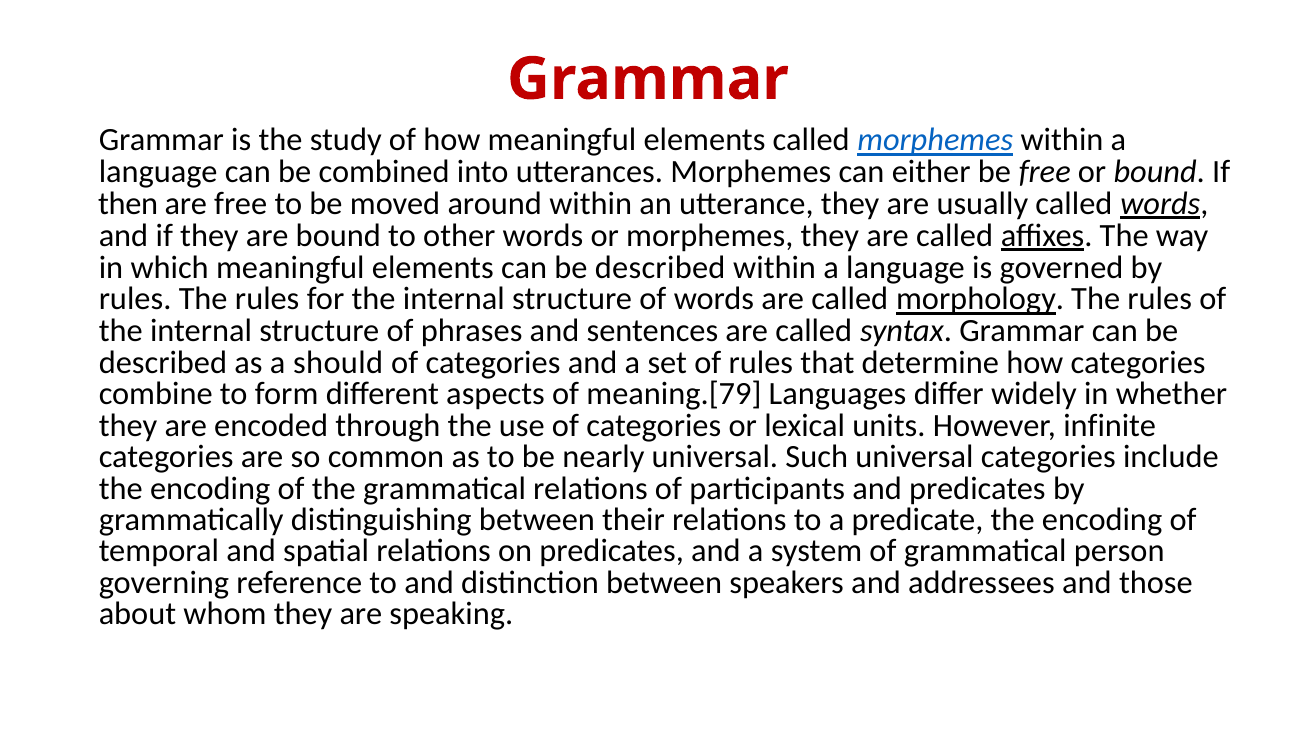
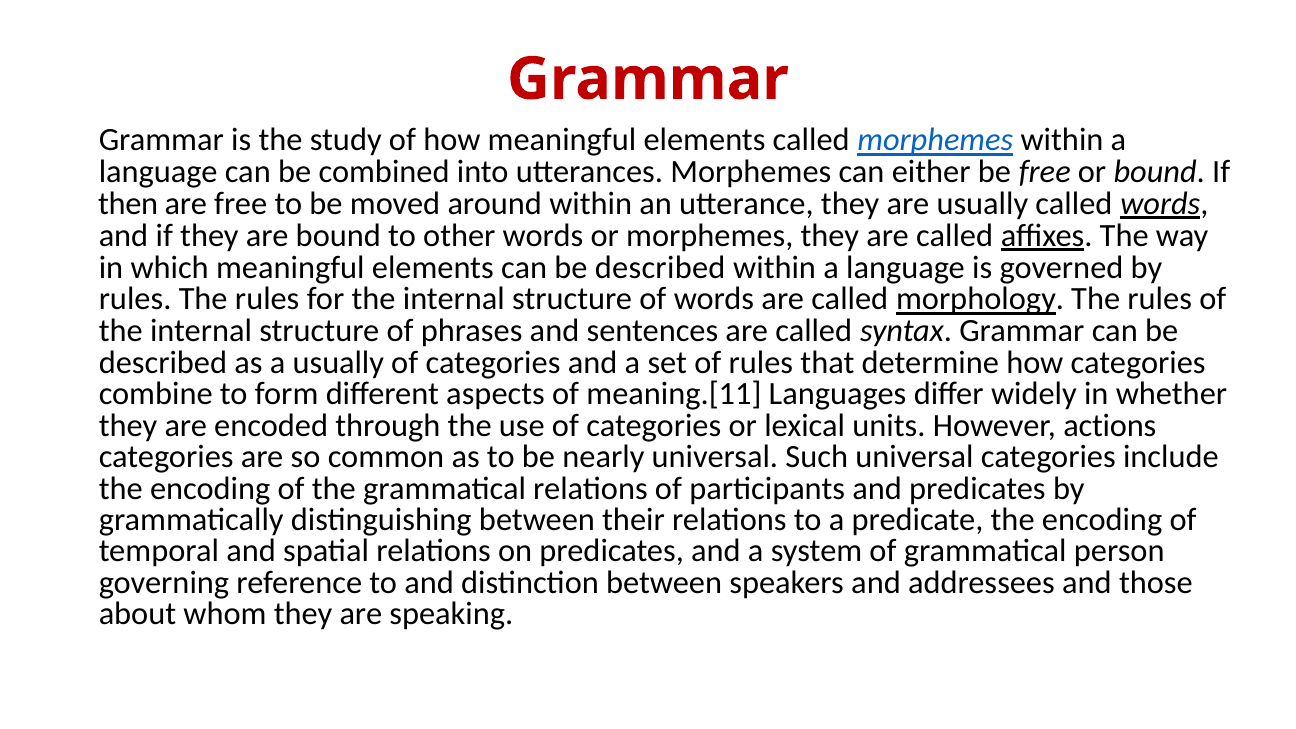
a should: should -> usually
meaning.[79: meaning.[79 -> meaning.[11
infinite: infinite -> actions
